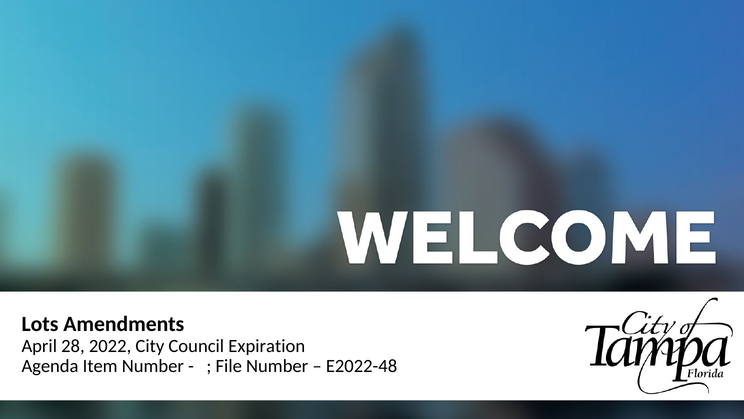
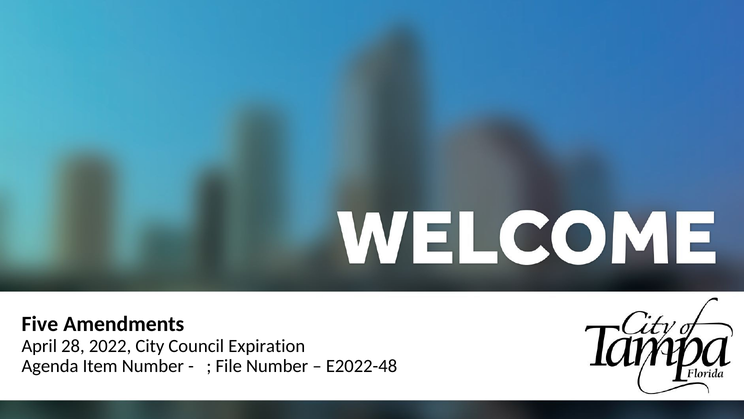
Lots: Lots -> Five
